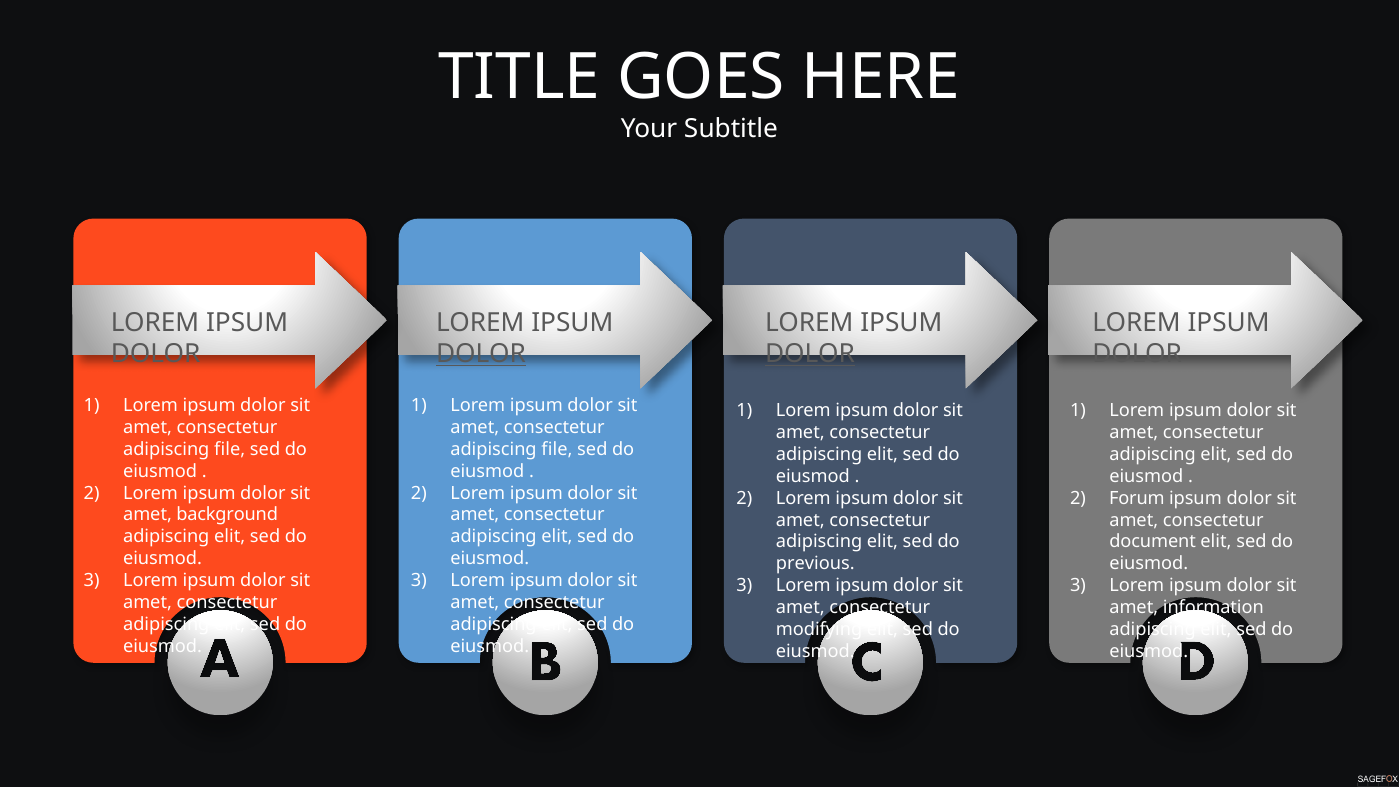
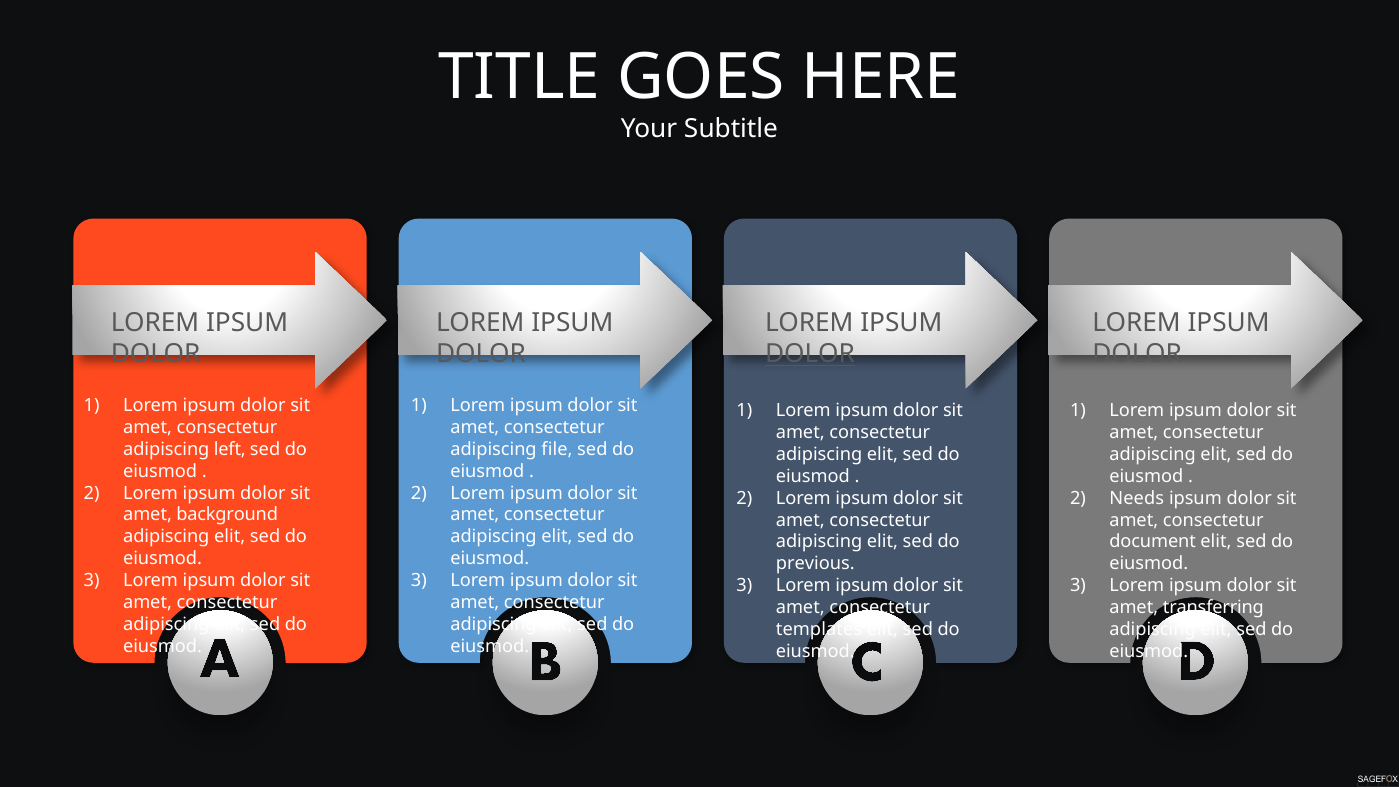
DOLOR at (481, 354) underline: present -> none
file at (230, 449): file -> left
Forum: Forum -> Needs
information: information -> transferring
modifying: modifying -> templates
